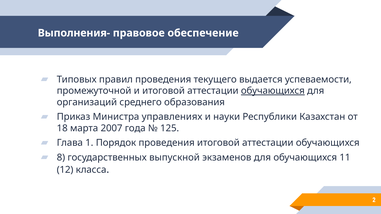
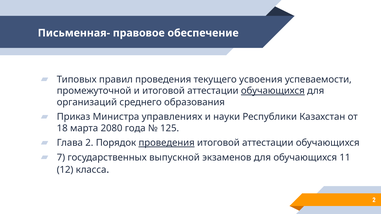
Выполнения-: Выполнения- -> Письменная-
выдается: выдается -> усвоения
2007: 2007 -> 2080
Глава 1: 1 -> 2
проведения at (167, 143) underline: none -> present
8: 8 -> 7
